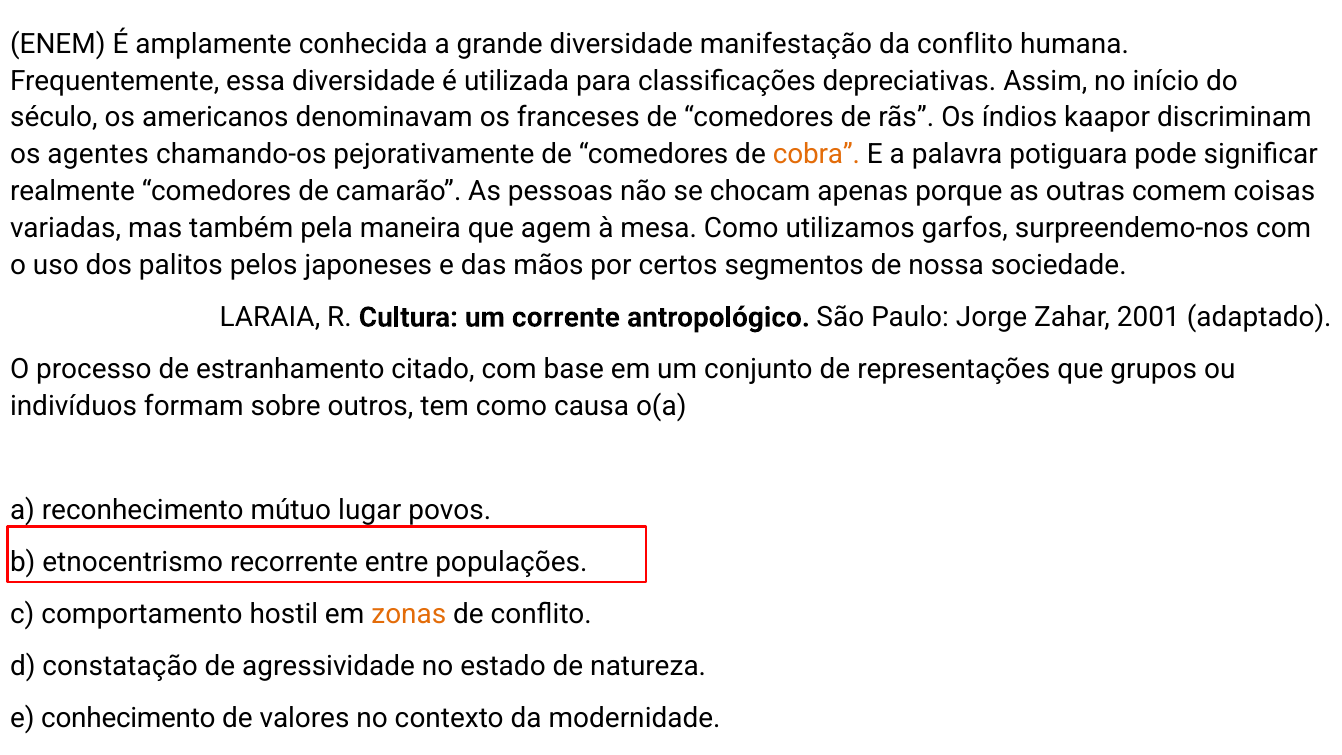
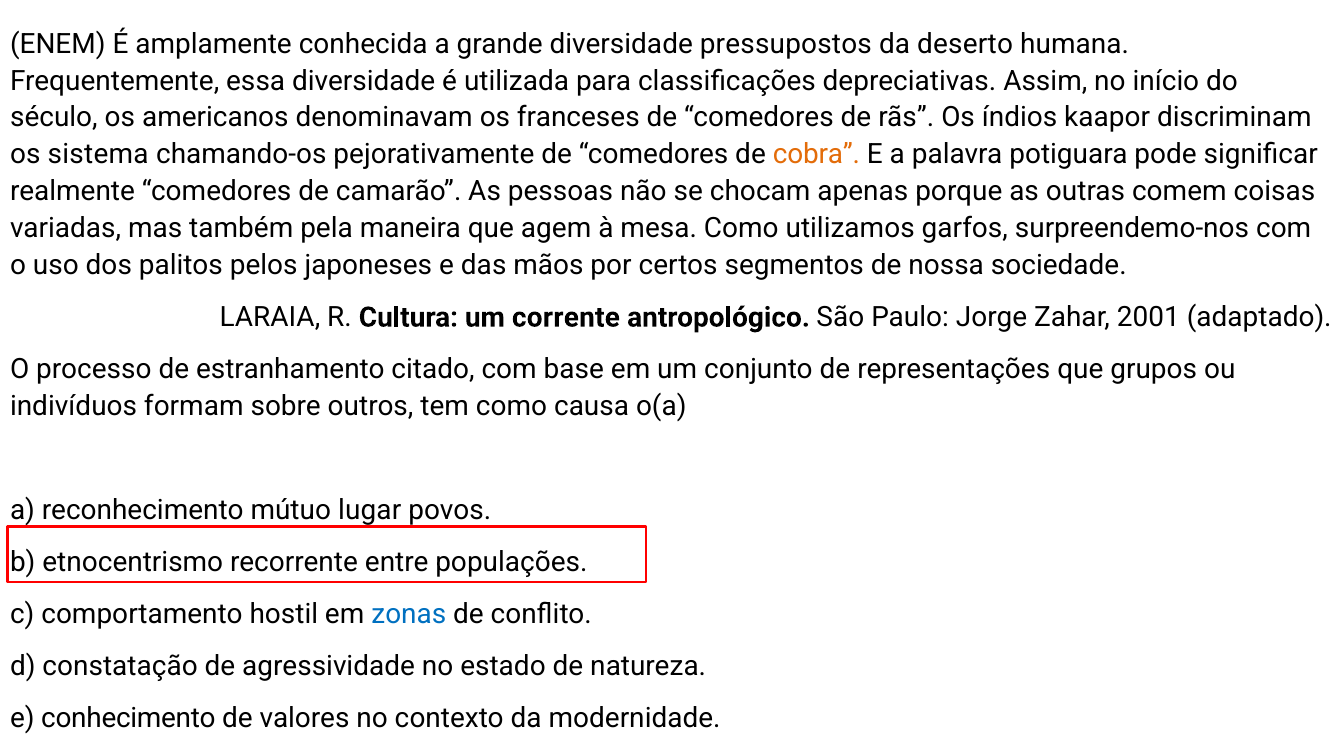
manifestação: manifestação -> pressupostos
da conflito: conflito -> deserto
agentes: agentes -> sistema
zonas colour: orange -> blue
